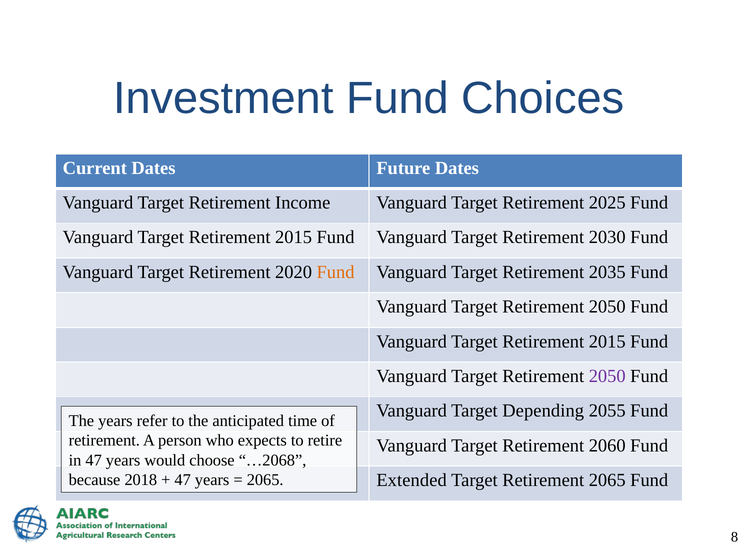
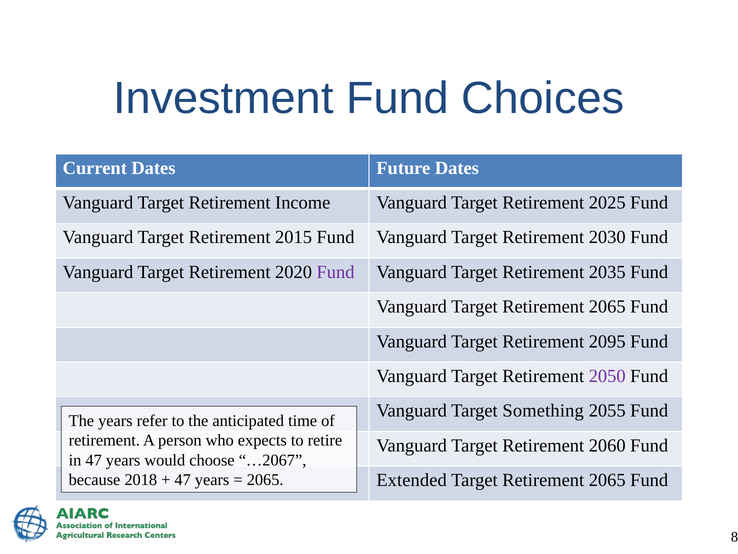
Fund at (336, 272) colour: orange -> purple
2050 at (607, 306): 2050 -> 2065
2015 at (607, 341): 2015 -> 2095
Depending: Depending -> Something
…2068: …2068 -> …2067
